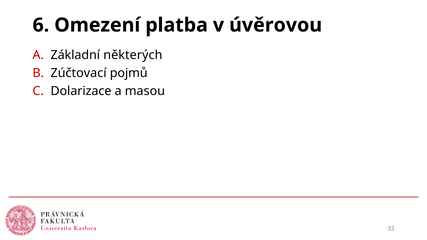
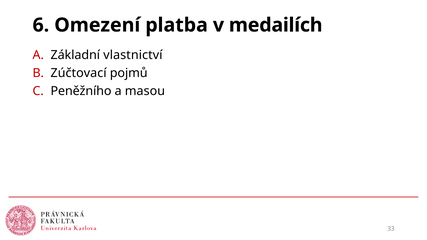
úvěrovou: úvěrovou -> medailích
některých: některých -> vlastnictví
Dolarizace: Dolarizace -> Peněžního
